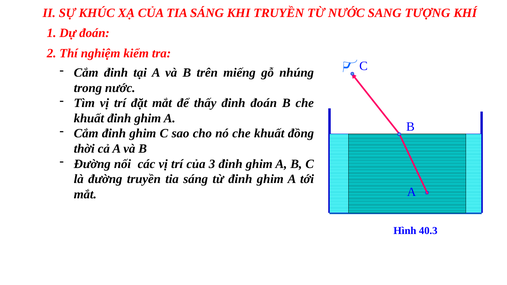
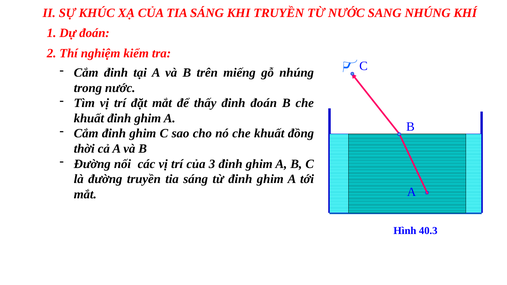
SANG TƯỢNG: TƯỢNG -> NHÚNG
